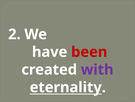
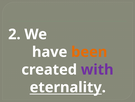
been colour: red -> orange
